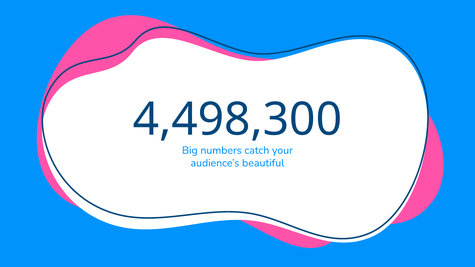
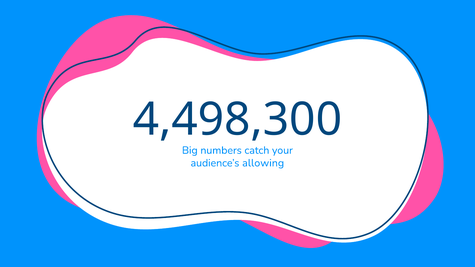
beautiful: beautiful -> allowing
